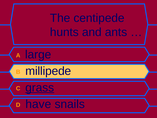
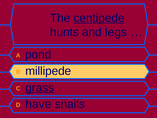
centipede underline: none -> present
ants: ants -> legs
large: large -> pond
